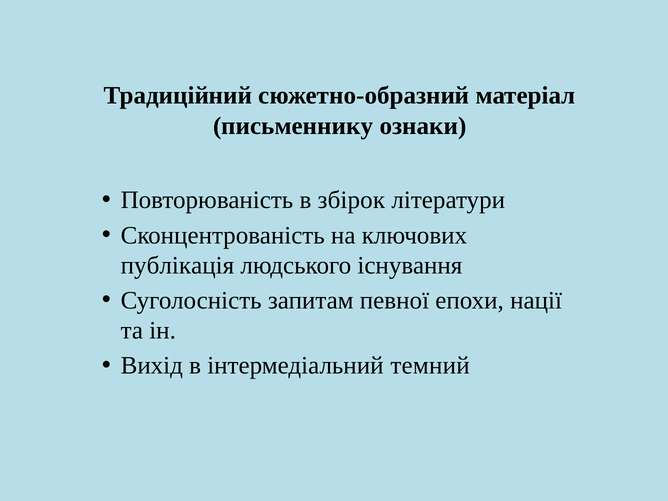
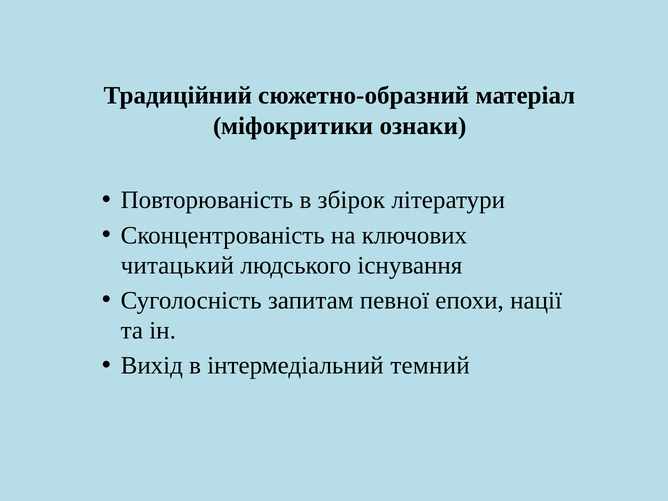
письменнику: письменнику -> міфокритики
публікація: публікація -> читацький
